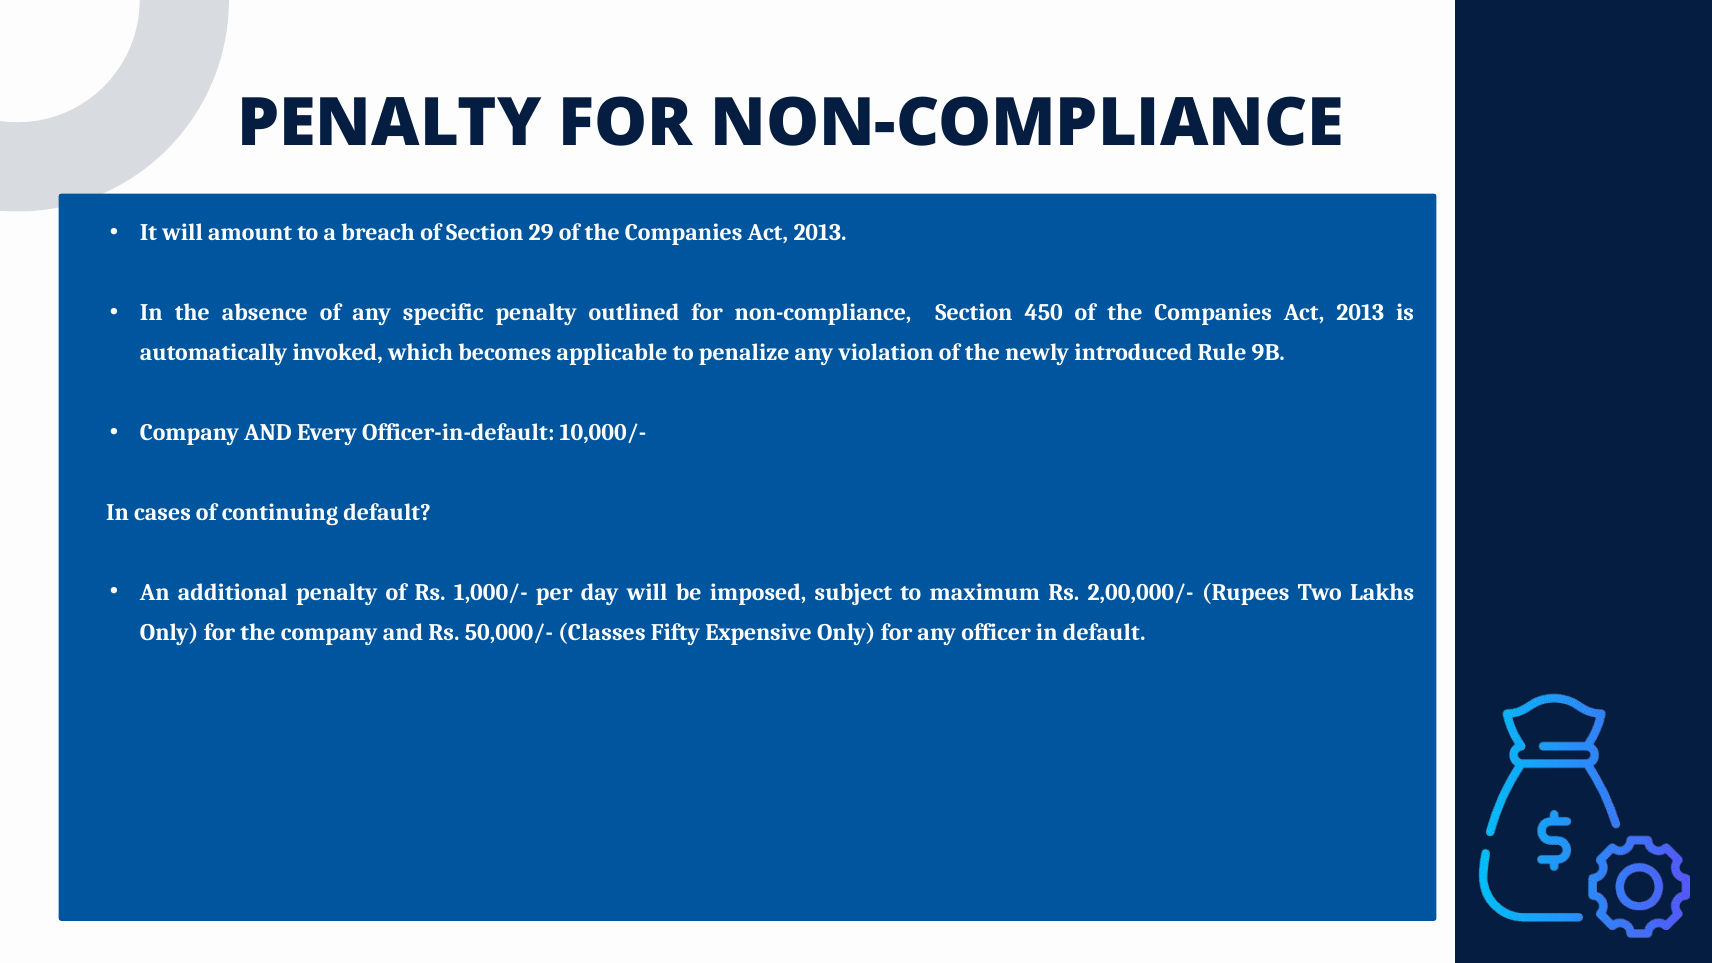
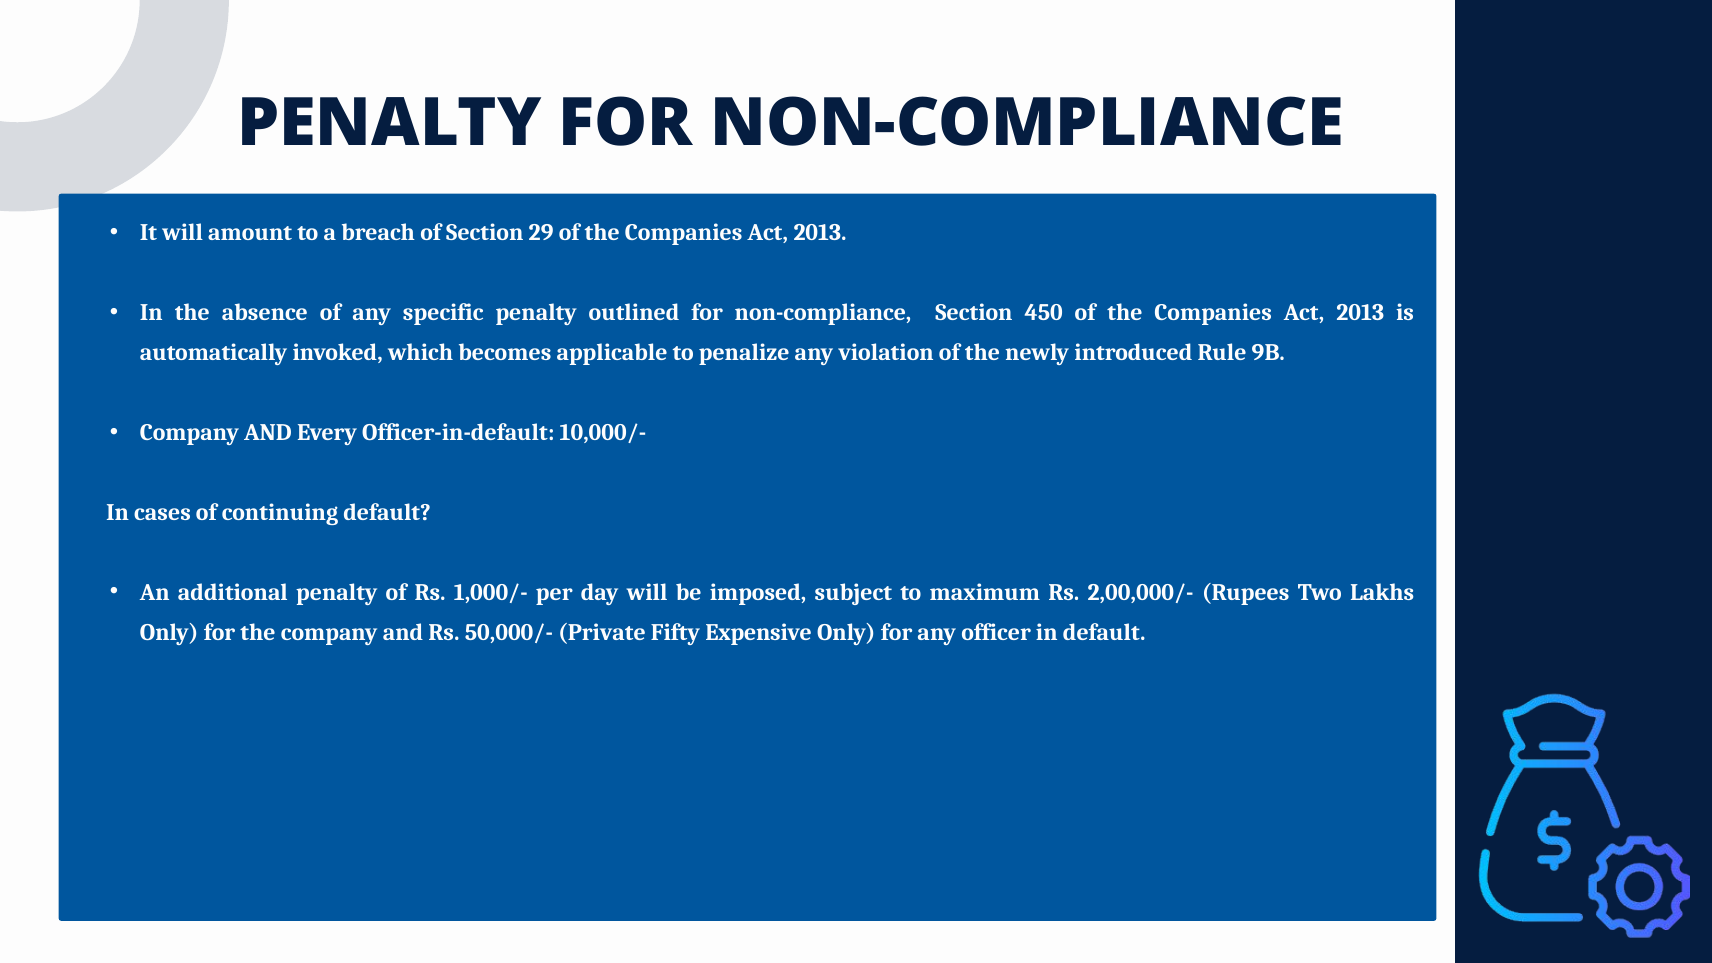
Classes: Classes -> Private
